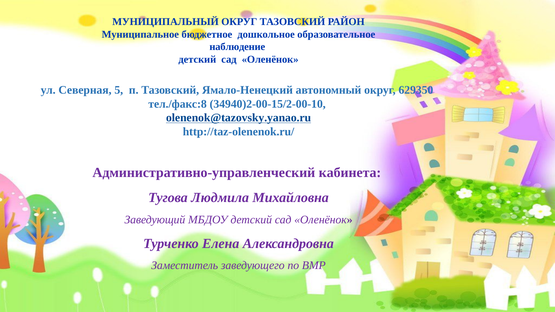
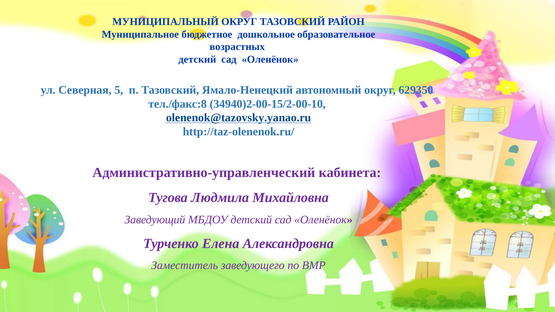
наблюдение: наблюдение -> возрастных
